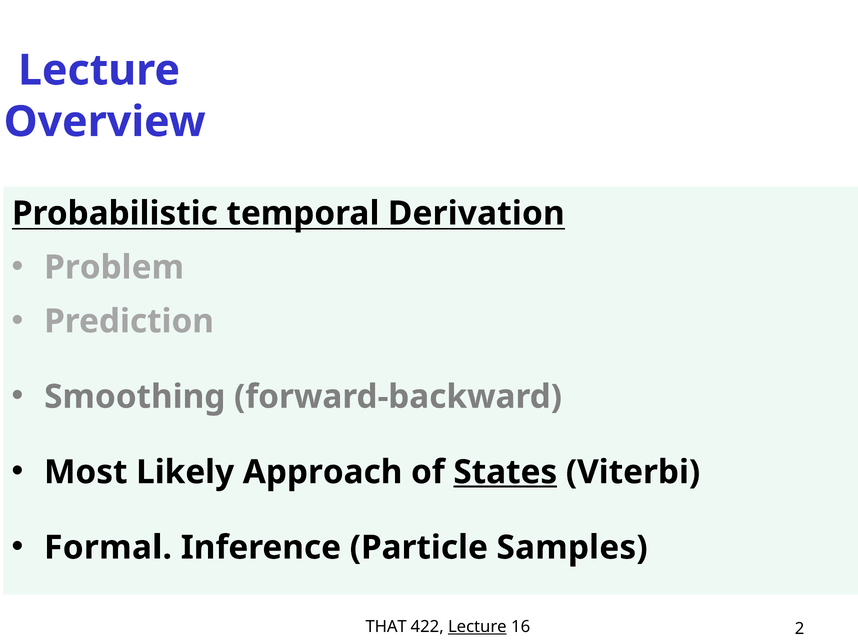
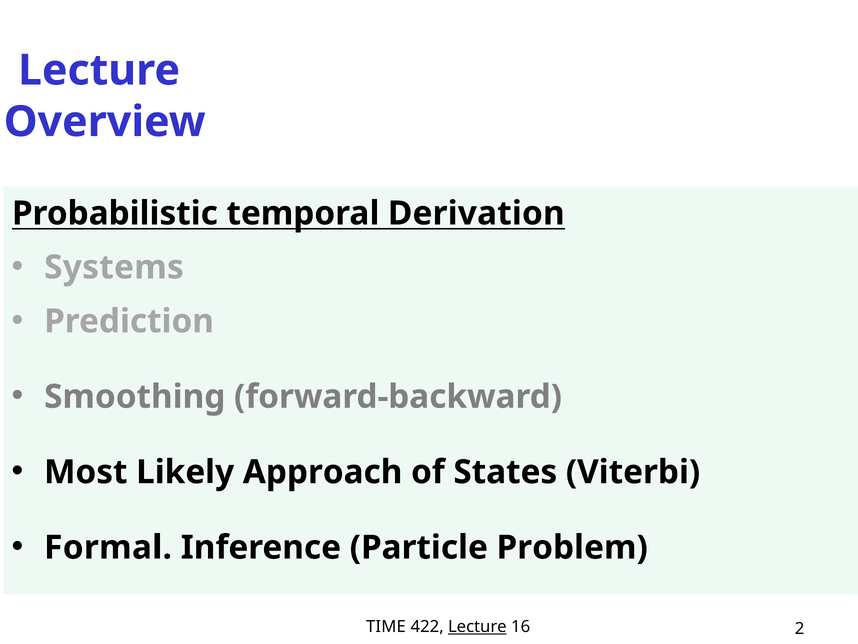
Problem: Problem -> Systems
States underline: present -> none
Samples: Samples -> Problem
THAT: THAT -> TIME
